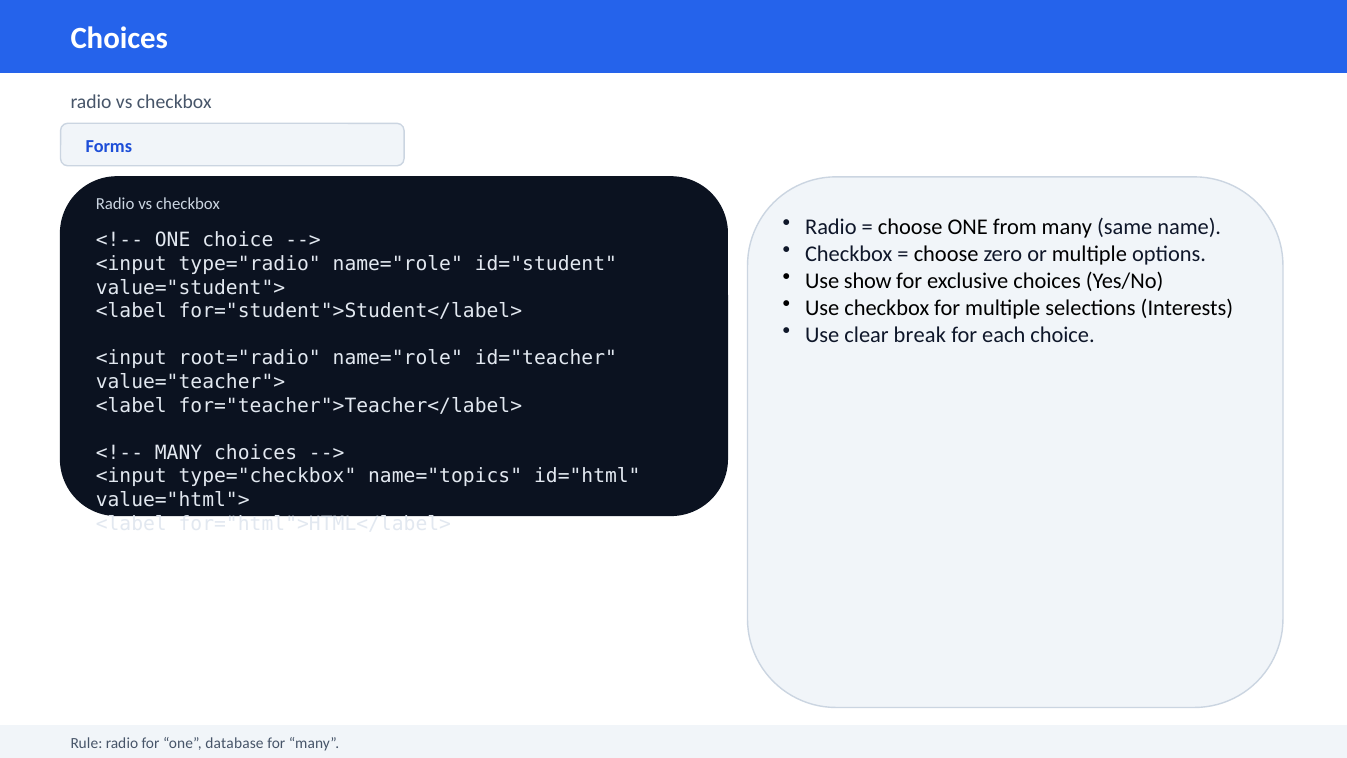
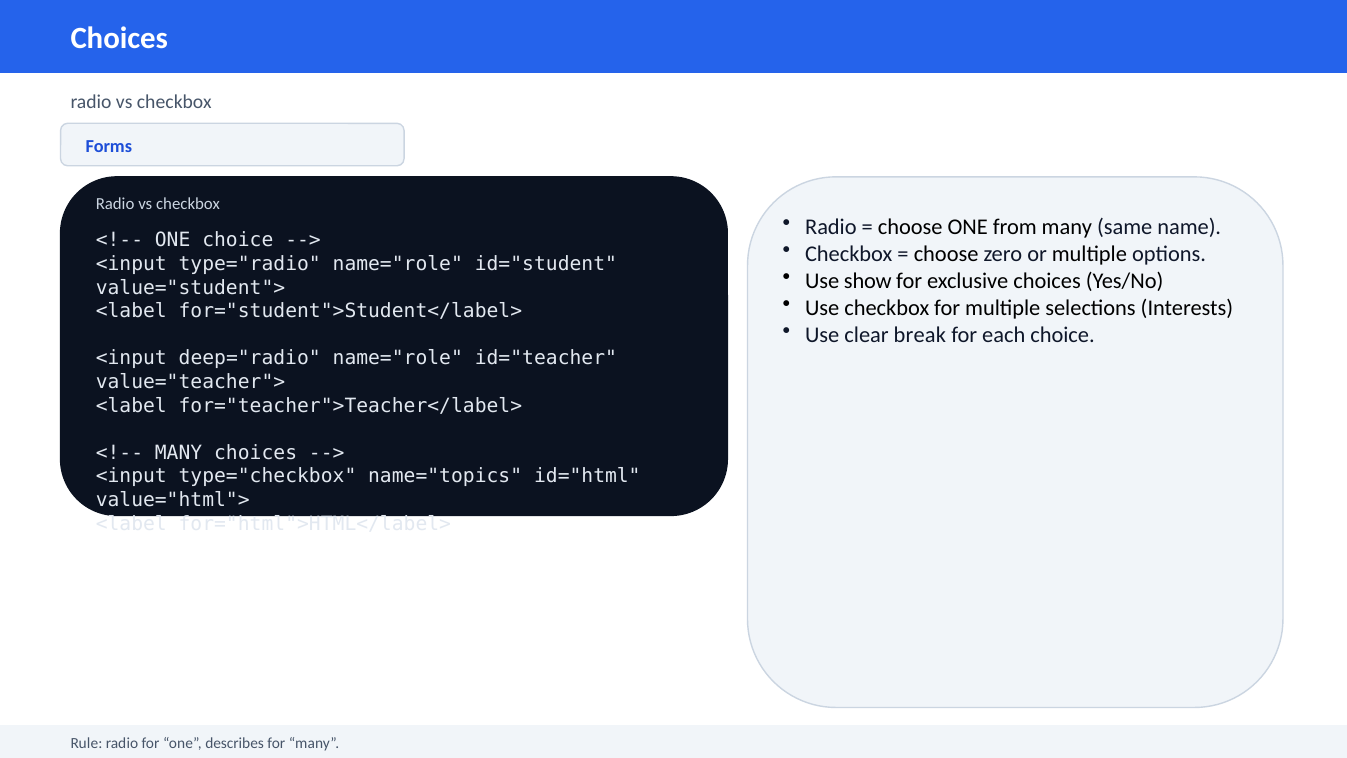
root="radio: root="radio -> deep="radio
database: database -> describes
